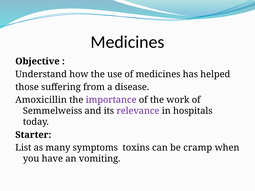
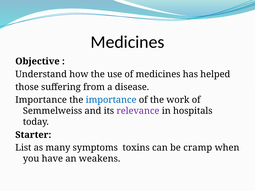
Amoxicillin at (41, 100): Amoxicillin -> Importance
importance at (111, 100) colour: purple -> blue
vomiting: vomiting -> weakens
